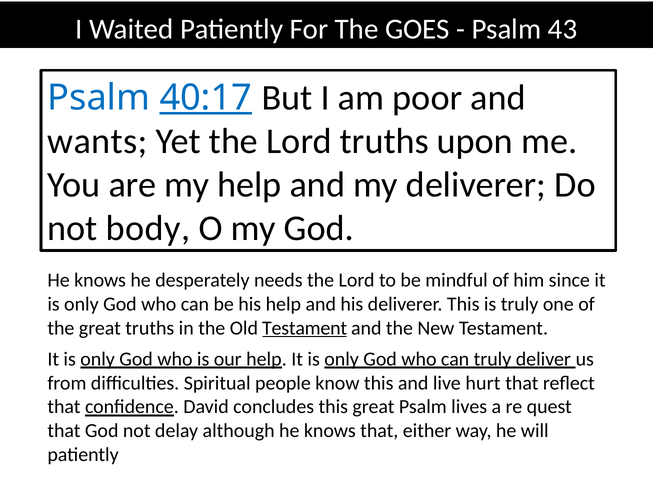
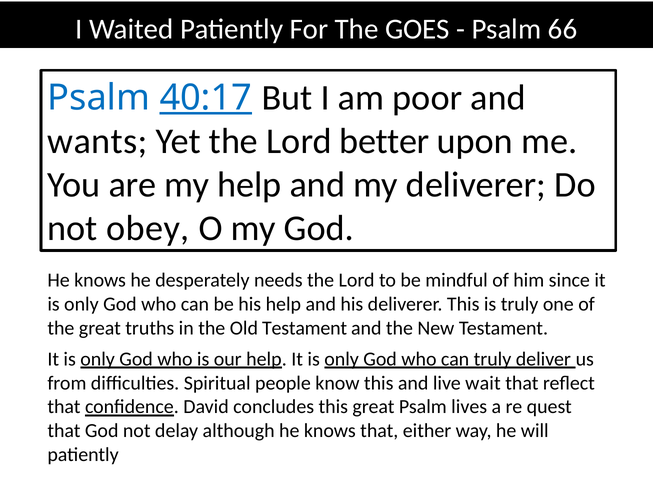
43: 43 -> 66
Lord truths: truths -> better
body: body -> obey
Testament at (305, 328) underline: present -> none
hurt: hurt -> wait
